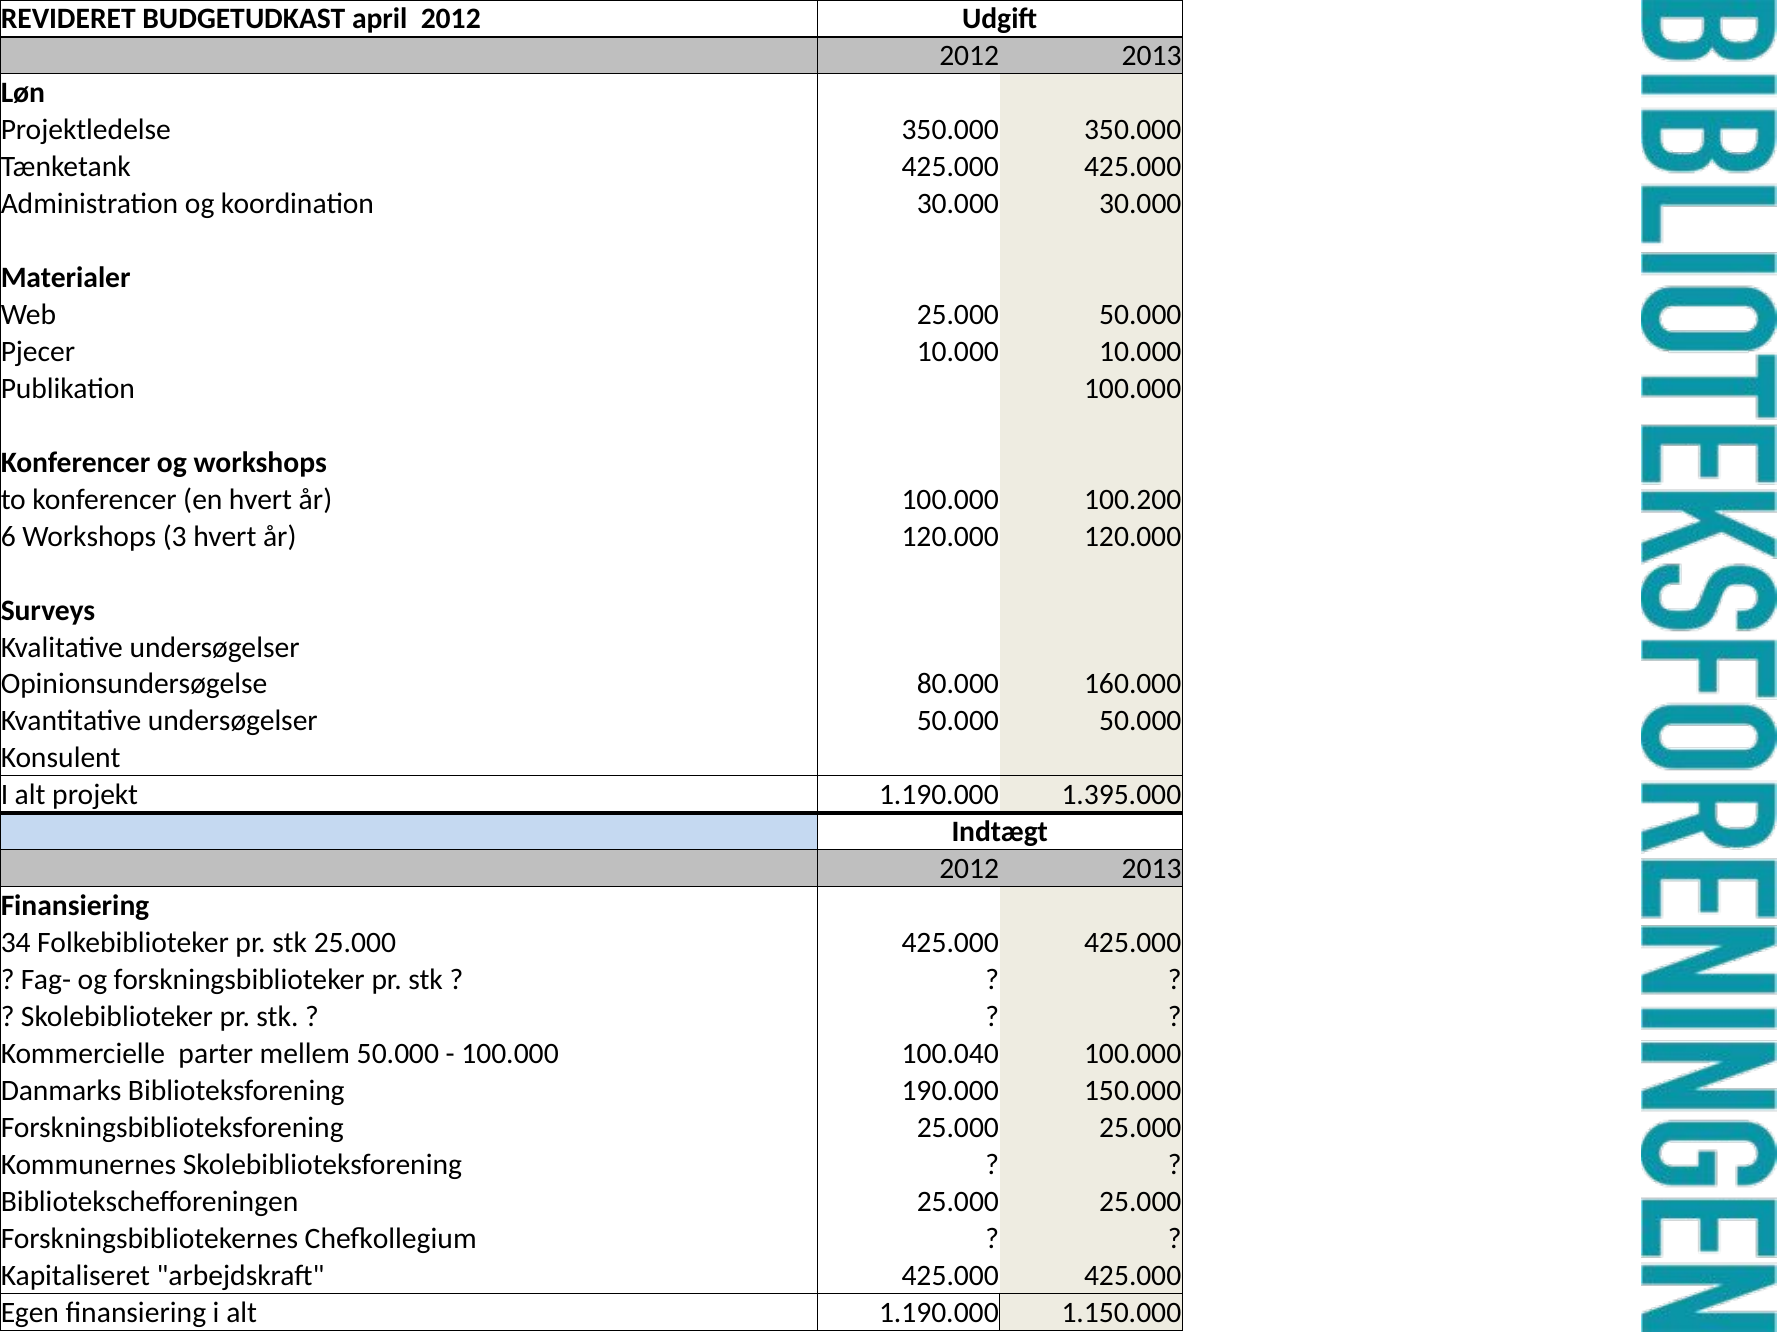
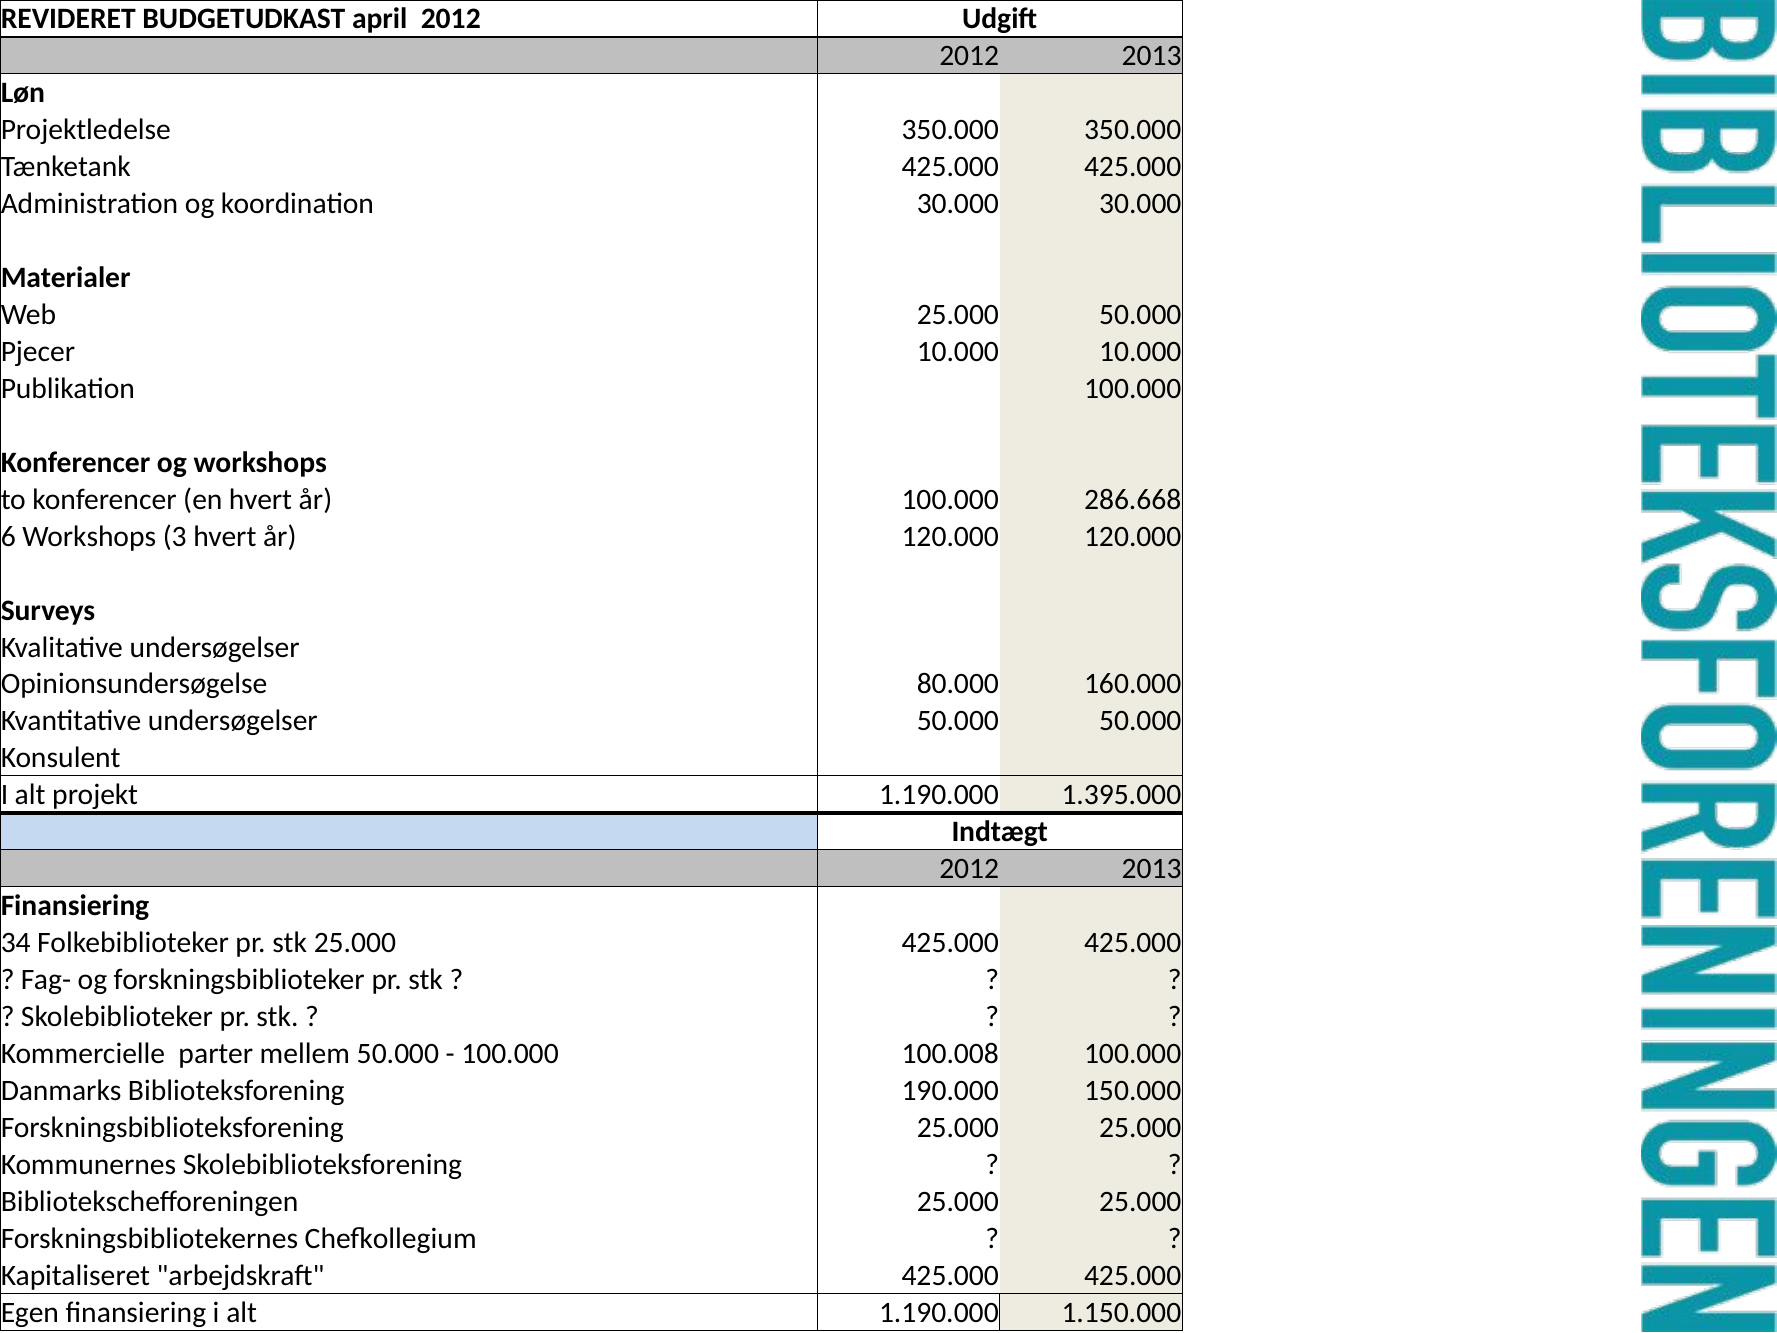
100.200: 100.200 -> 286.668
100.040: 100.040 -> 100.008
